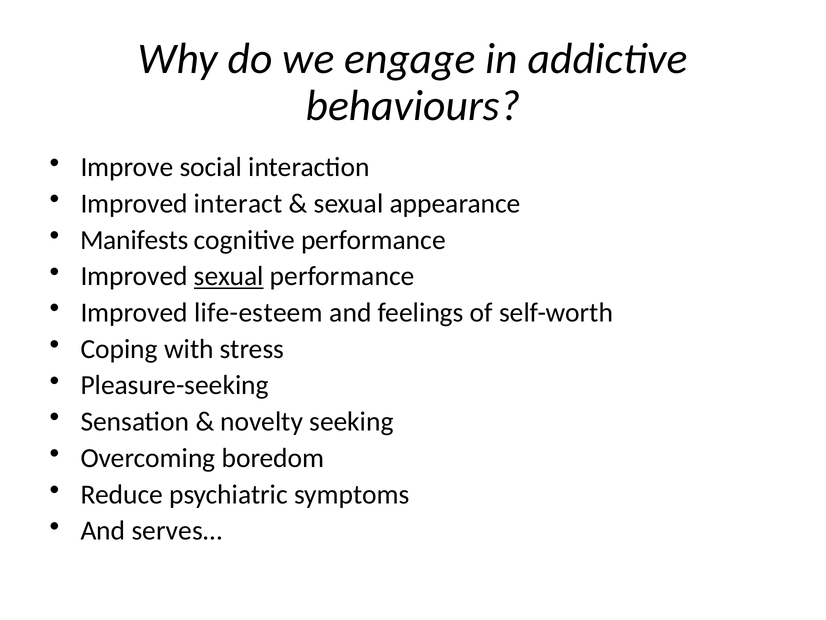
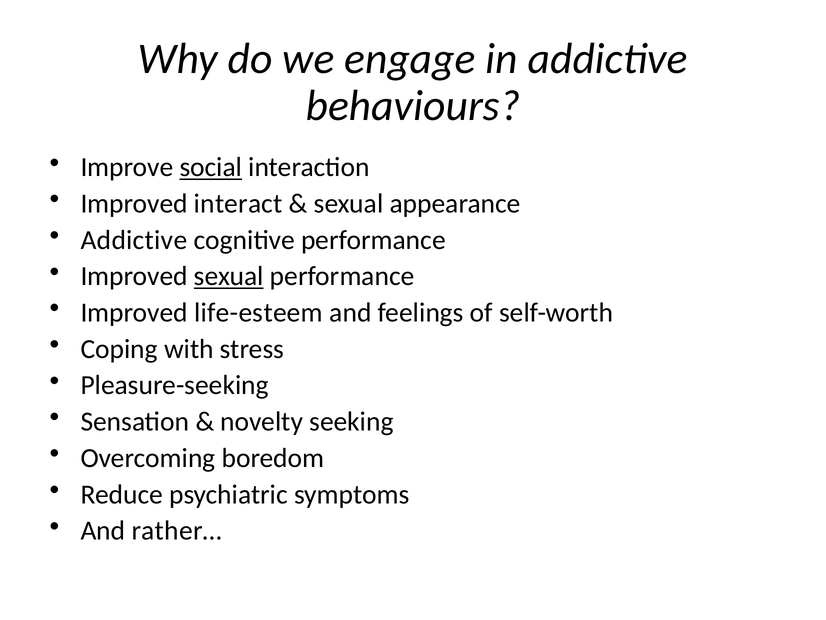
social underline: none -> present
Manifests at (134, 240): Manifests -> Addictive
serves…: serves… -> rather…
